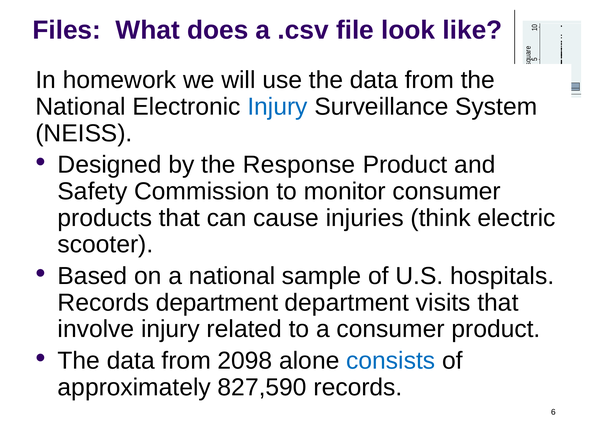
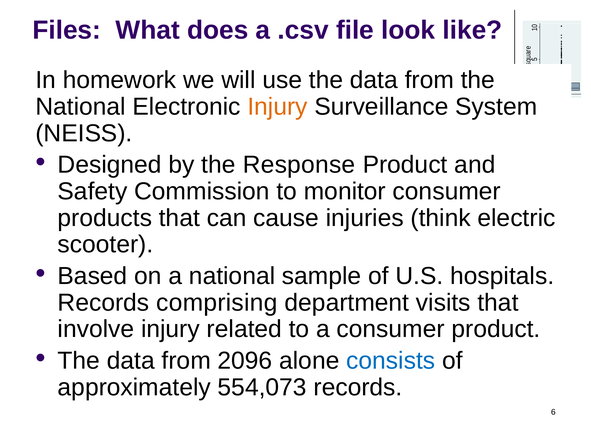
Injury at (277, 107) colour: blue -> orange
Records department: department -> comprising
2098: 2098 -> 2096
827,590: 827,590 -> 554,073
